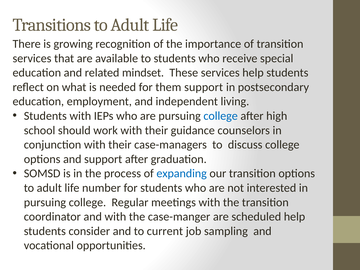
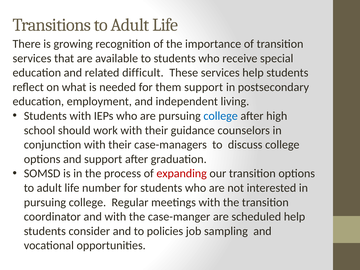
mindset: mindset -> difficult
expanding colour: blue -> red
current: current -> policies
